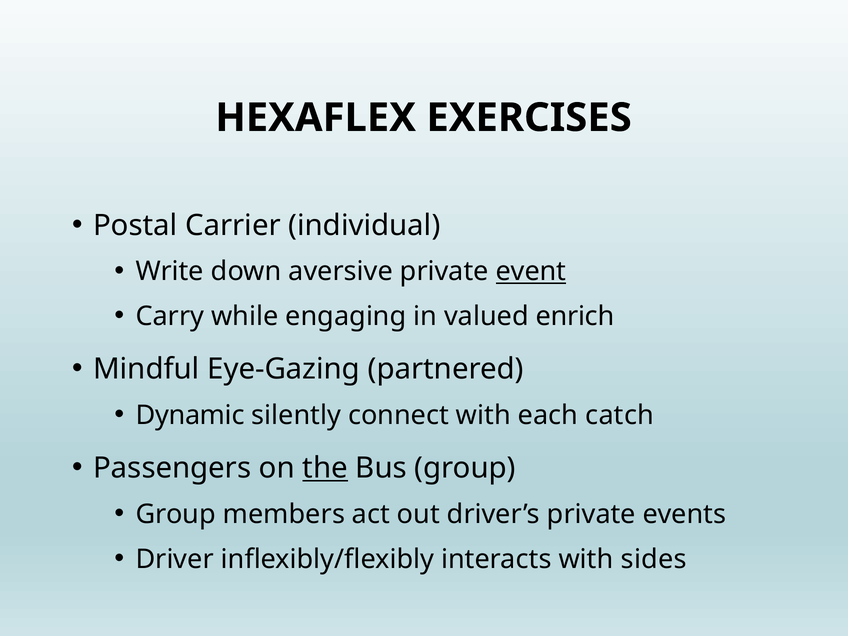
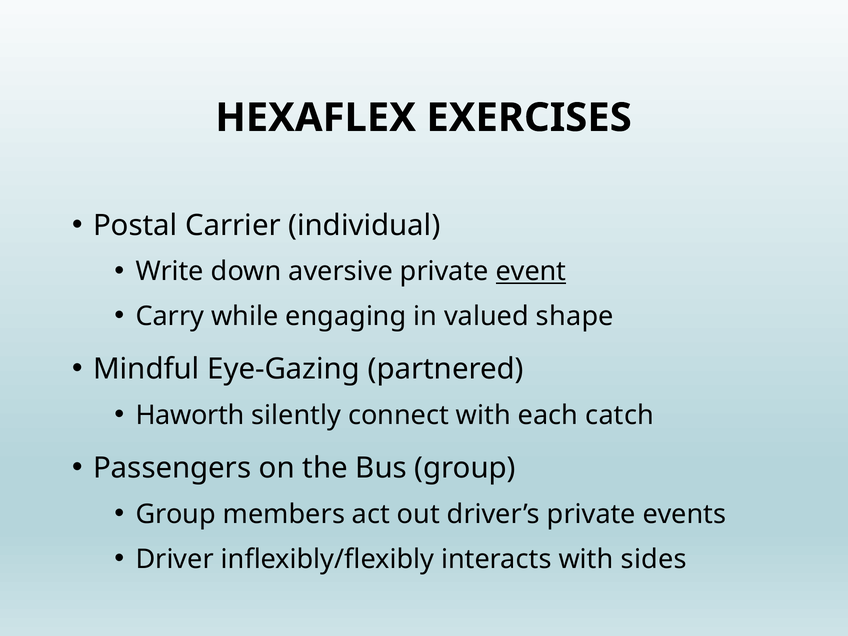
enrich: enrich -> shape
Dynamic: Dynamic -> Haworth
the underline: present -> none
